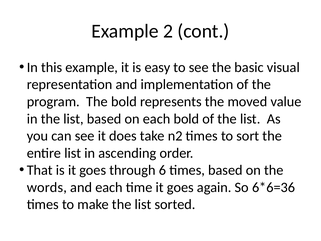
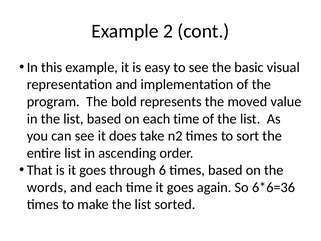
on each bold: bold -> time
